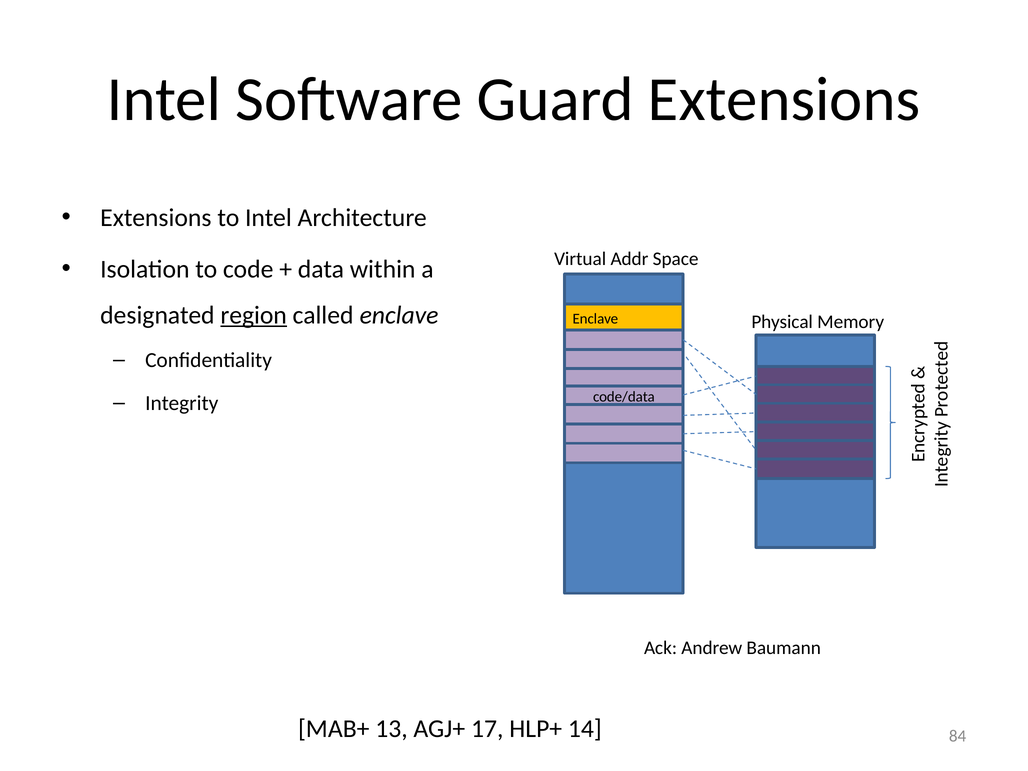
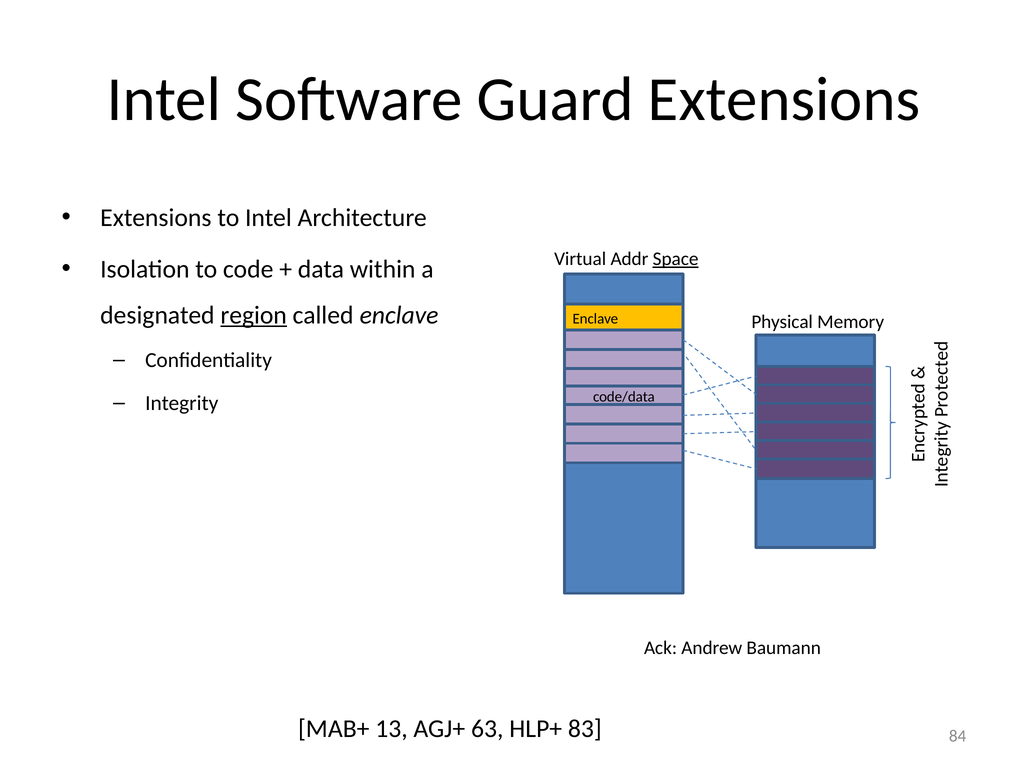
Space underline: none -> present
17: 17 -> 63
14: 14 -> 83
